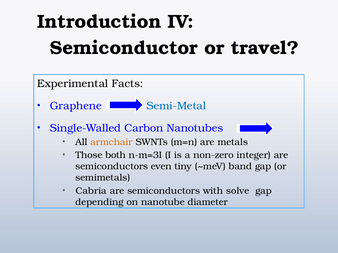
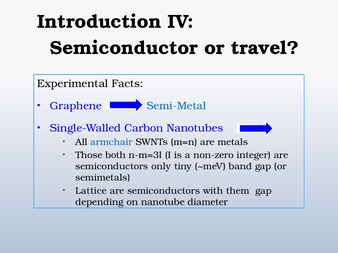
armchair colour: orange -> blue
even: even -> only
Cabria: Cabria -> Lattice
solve: solve -> them
